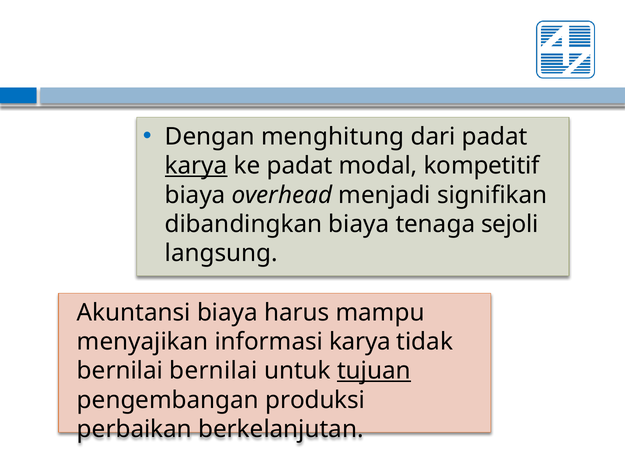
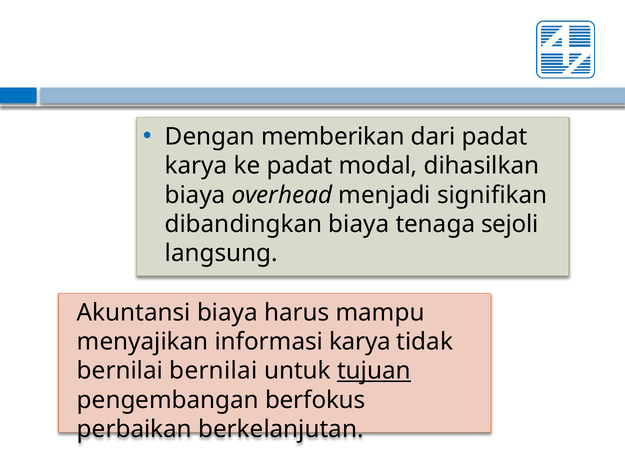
menghitung: menghitung -> memberikan
karya at (196, 166) underline: present -> none
kompetitif: kompetitif -> dihasilkan
produksi: produksi -> berfokus
